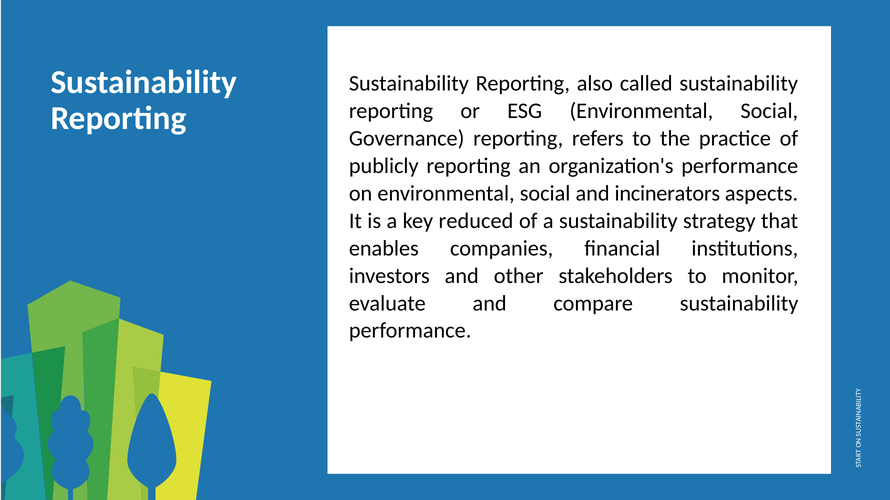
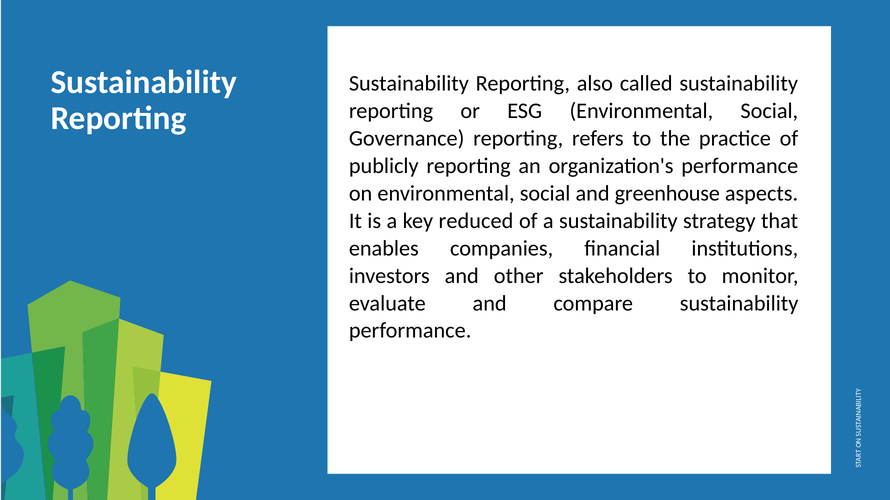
incinerators: incinerators -> greenhouse
